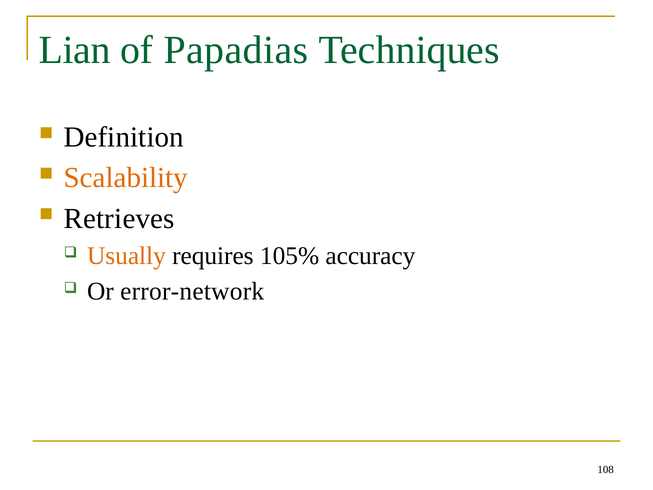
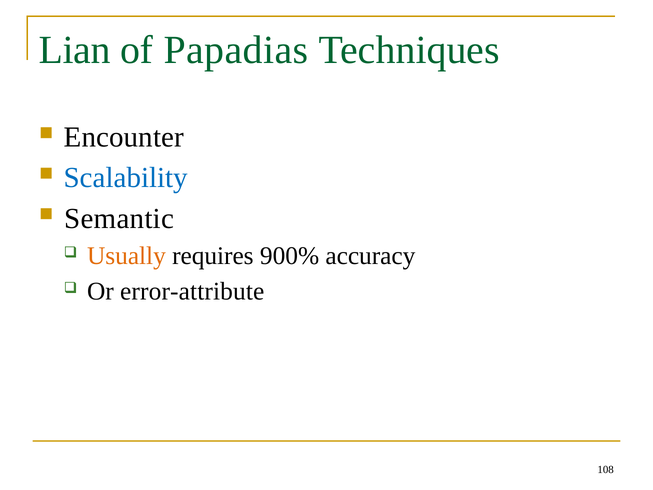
Definition: Definition -> Encounter
Scalability colour: orange -> blue
Retrieves: Retrieves -> Semantic
105%: 105% -> 900%
error-network: error-network -> error-attribute
